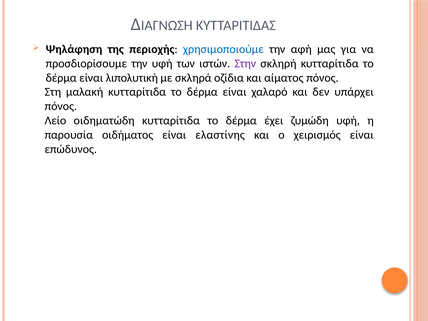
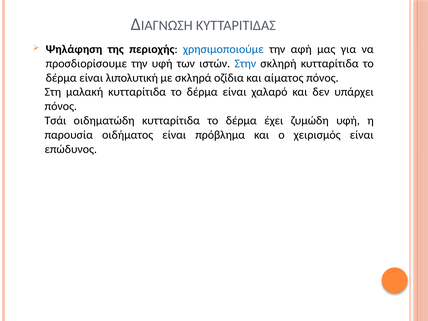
Στην colour: purple -> blue
Λείο: Λείο -> Τσάι
ελαστίνης: ελαστίνης -> πρόβλημα
